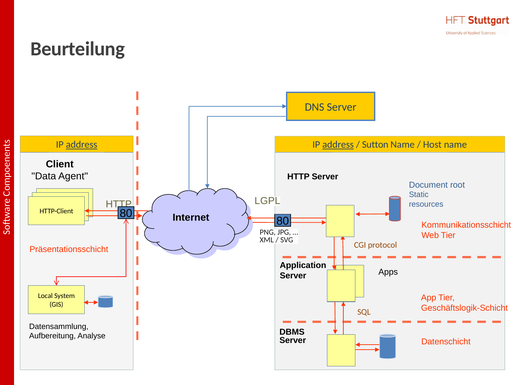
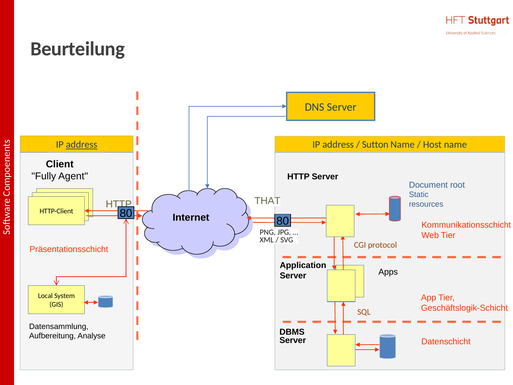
address at (338, 145) underline: present -> none
Data: Data -> Fully
LGPL: LGPL -> THAT
